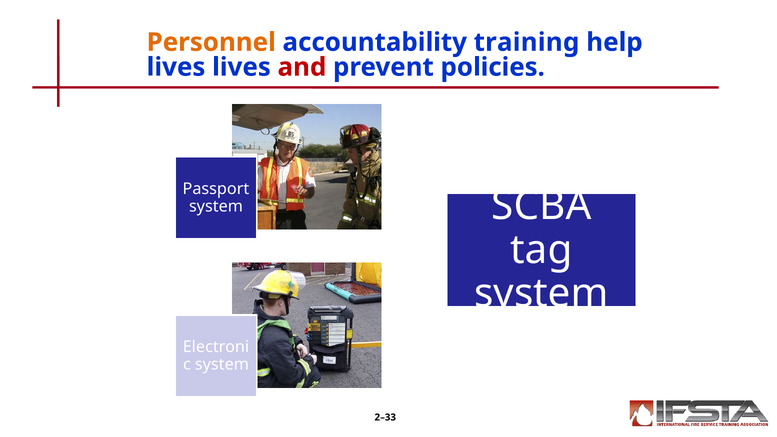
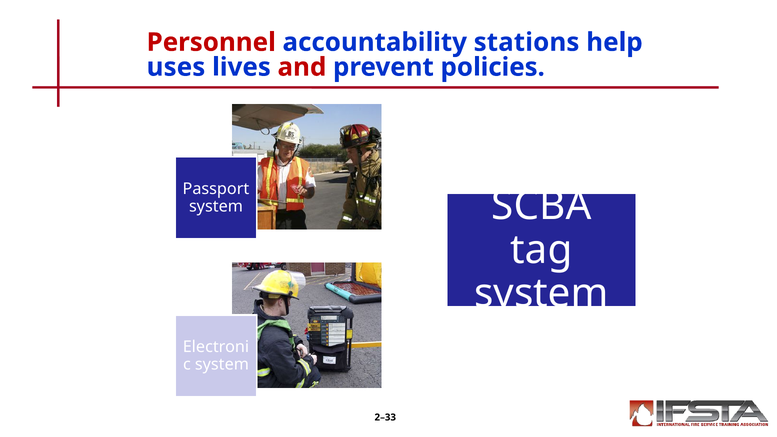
Personnel colour: orange -> red
training: training -> stations
lives at (176, 67): lives -> uses
